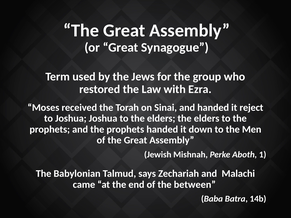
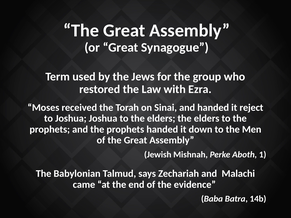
between: between -> evidence
